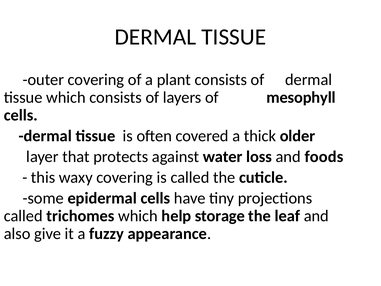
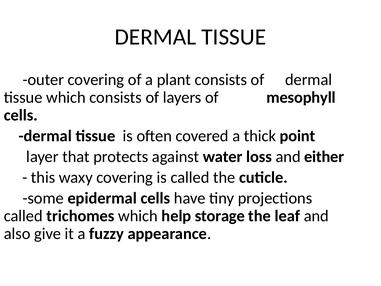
older: older -> point
foods: foods -> either
